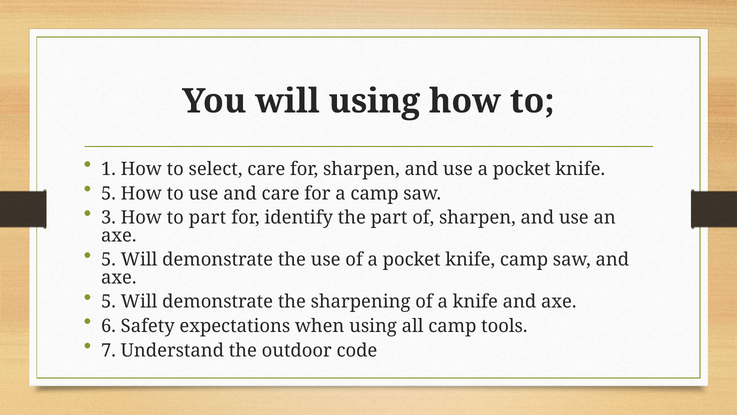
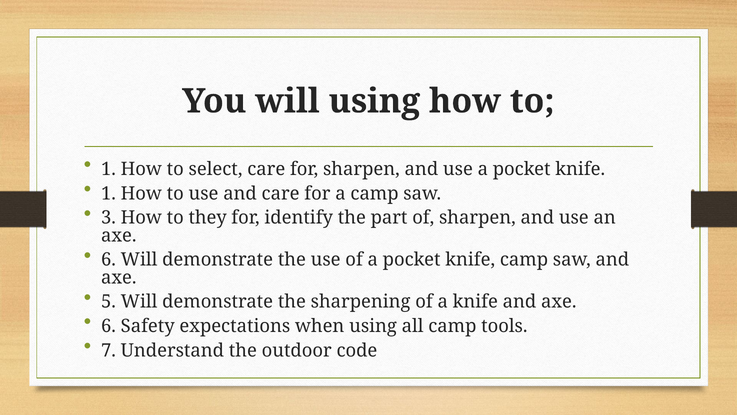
5 at (109, 193): 5 -> 1
to part: part -> they
5 at (109, 260): 5 -> 6
